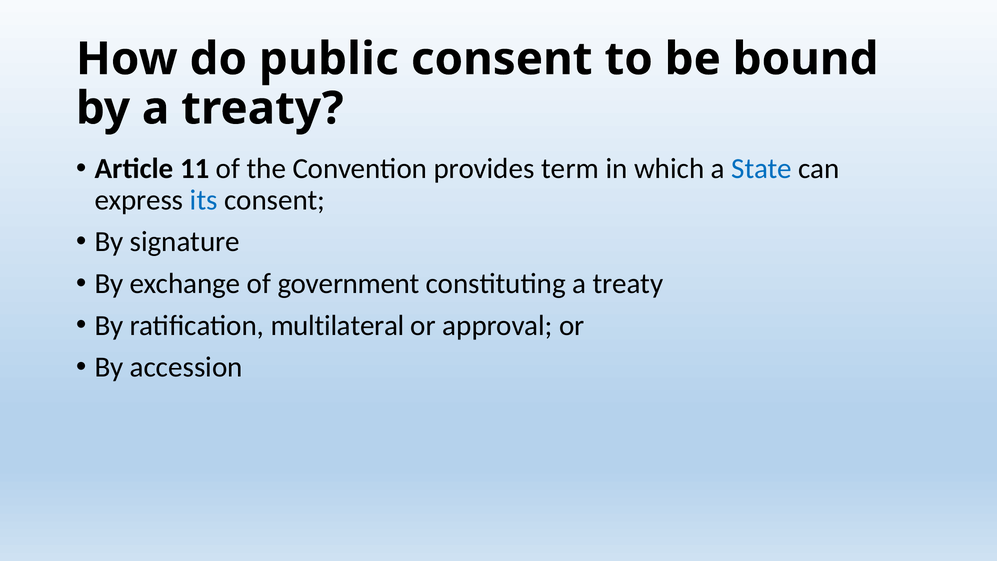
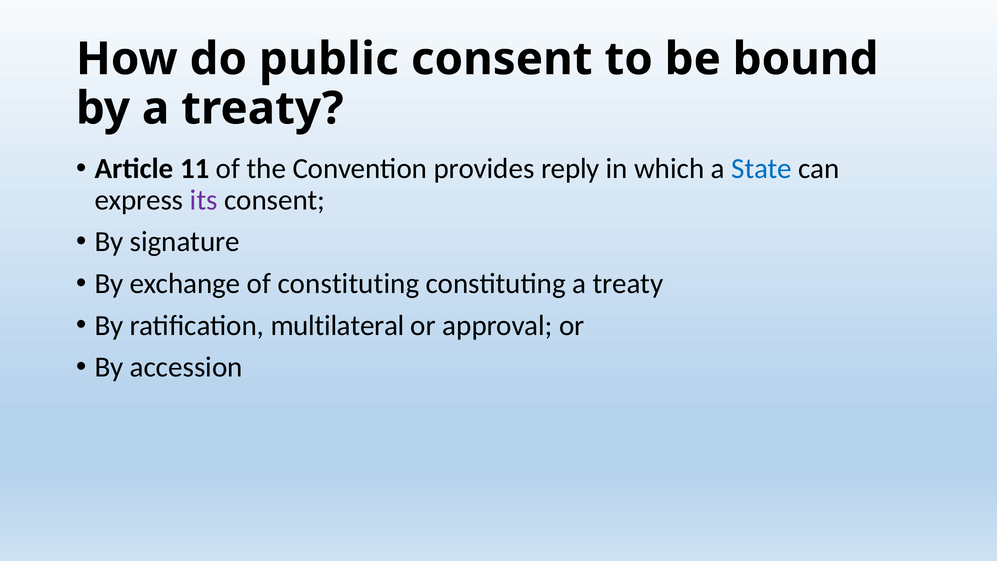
term: term -> reply
its colour: blue -> purple
of government: government -> constituting
